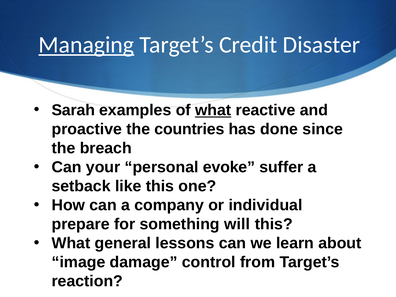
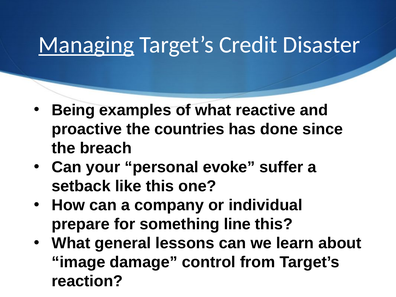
Sarah: Sarah -> Being
what at (213, 110) underline: present -> none
will: will -> line
